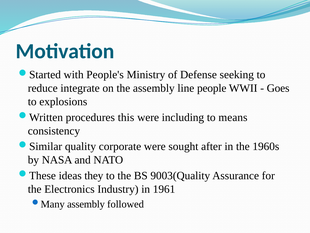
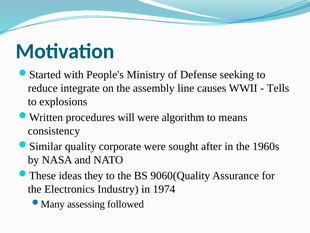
people: people -> causes
Goes: Goes -> Tells
this: this -> will
including: including -> algorithm
9003(Quality: 9003(Quality -> 9060(Quality
1961: 1961 -> 1974
assembly at (86, 204): assembly -> assessing
